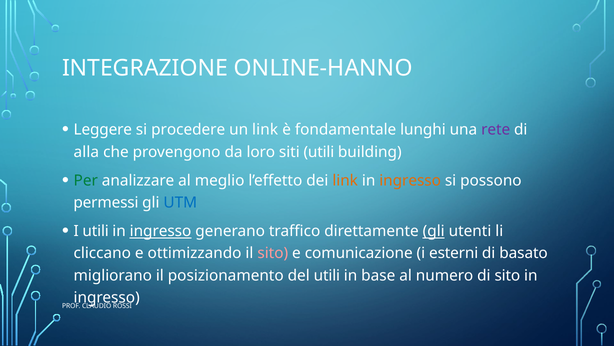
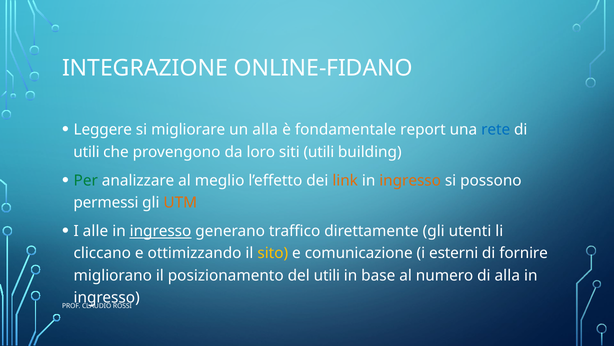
ONLINE-HANNO: ONLINE-HANNO -> ONLINE-FIDANO
procedere: procedere -> migliorare
un link: link -> alla
lunghi: lunghi -> report
rete colour: purple -> blue
alla at (86, 152): alla -> utili
UTM colour: blue -> orange
I utili: utili -> alle
gli at (434, 231) underline: present -> none
sito at (273, 253) colour: pink -> yellow
basato: basato -> fornire
di sito: sito -> alla
